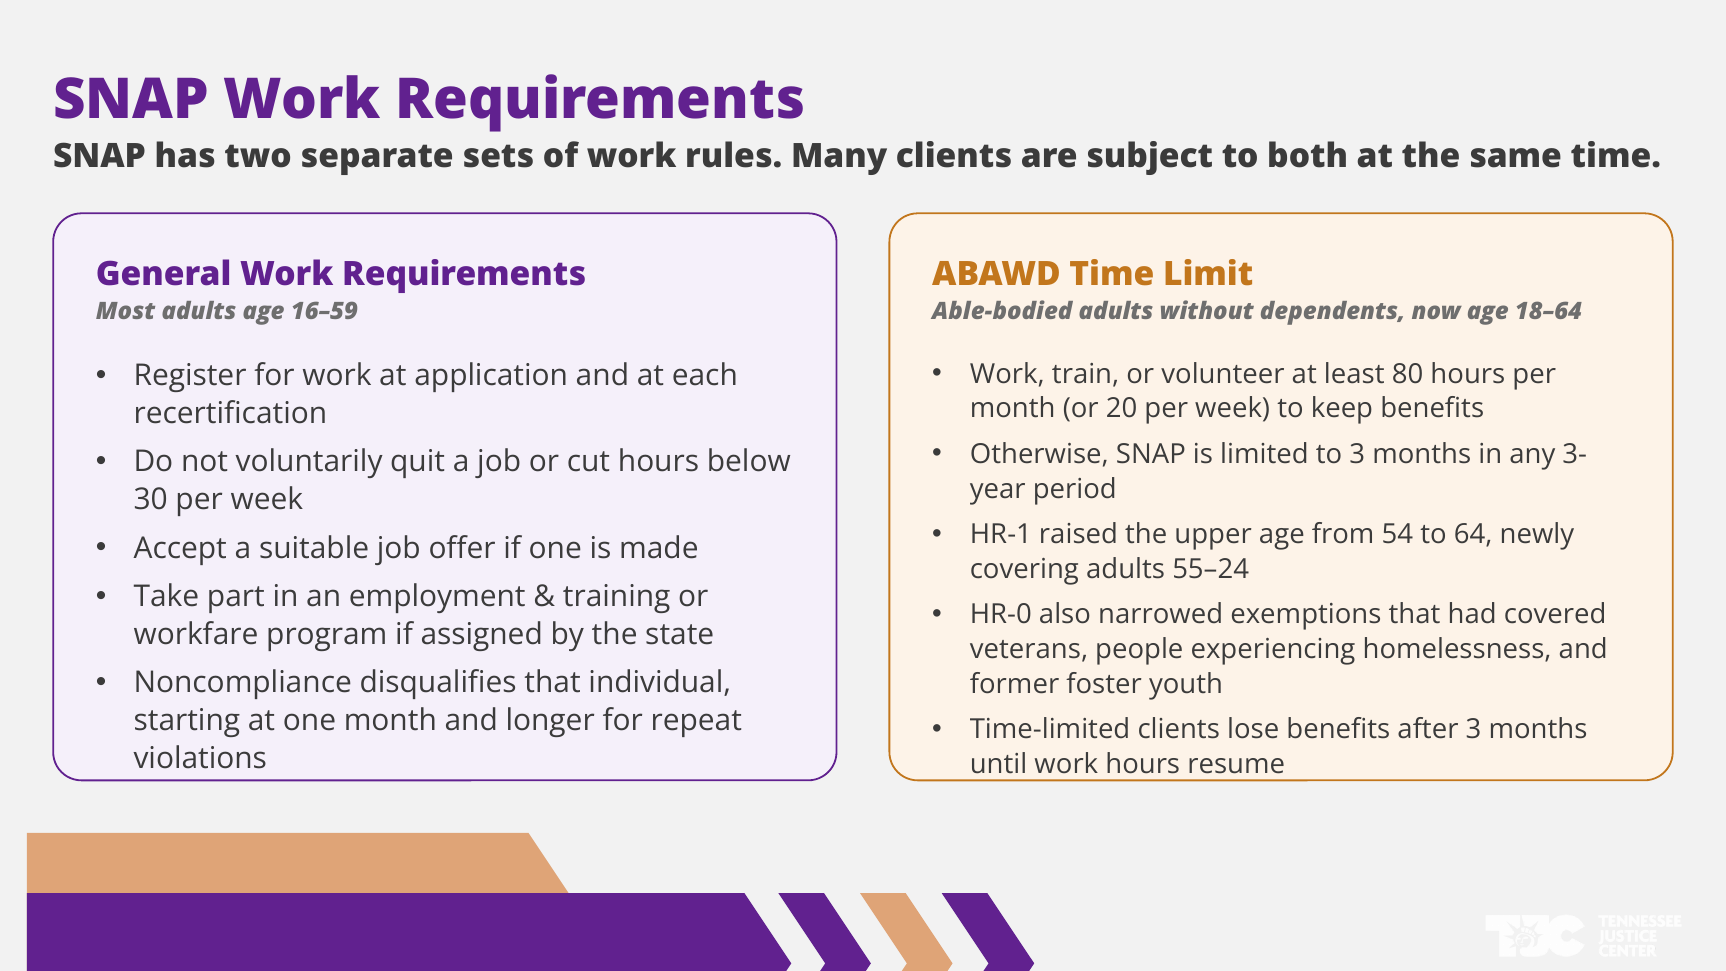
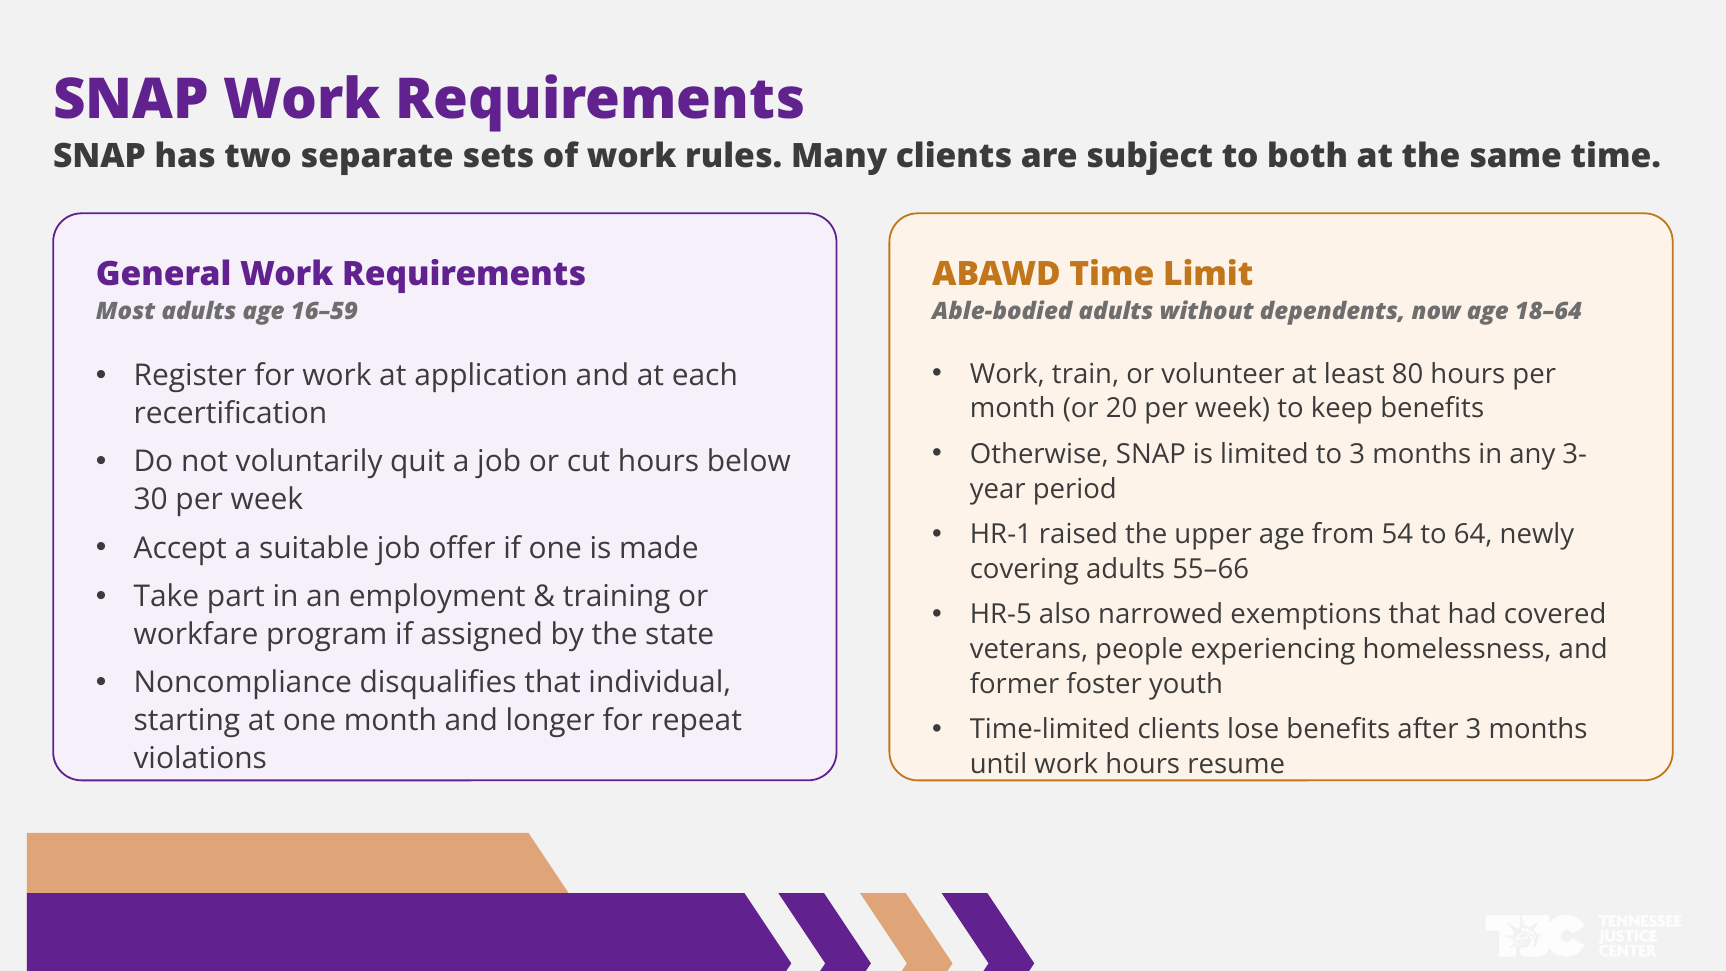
55–24: 55–24 -> 55–66
HR-0: HR-0 -> HR-5
